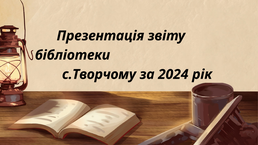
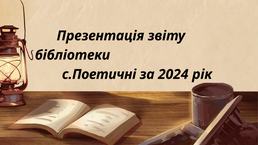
с.Творчому: с.Творчому -> с.Поетичні
